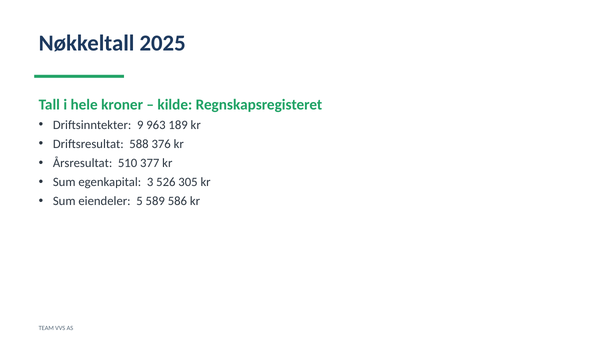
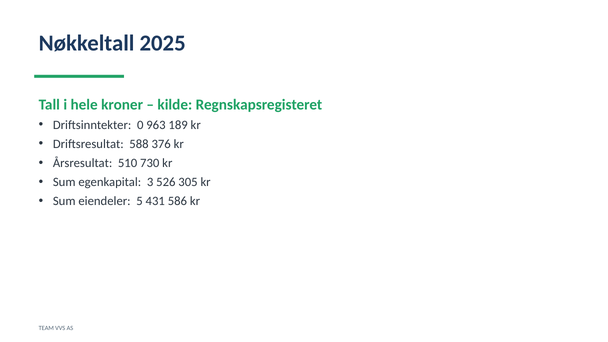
9: 9 -> 0
377: 377 -> 730
589: 589 -> 431
